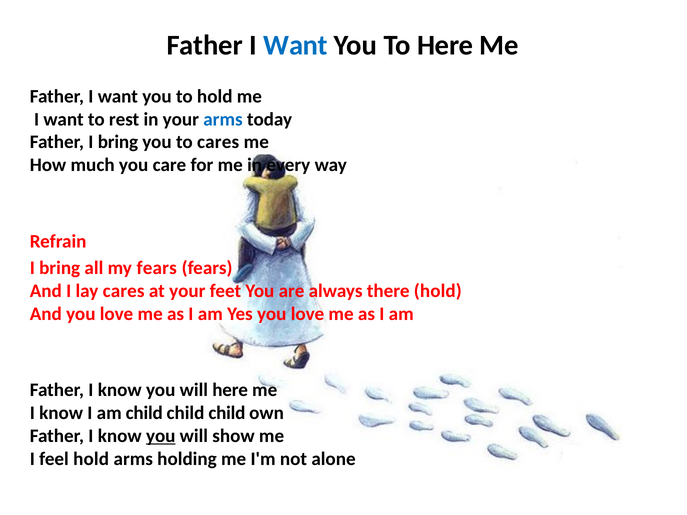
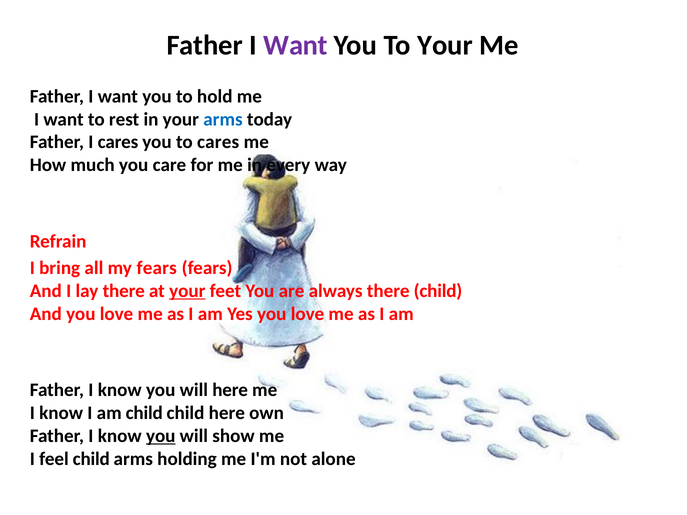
Want at (296, 45) colour: blue -> purple
To Here: Here -> Your
Father I bring: bring -> cares
lay cares: cares -> there
your at (187, 291) underline: none -> present
there hold: hold -> child
child at (227, 413): child -> here
feel hold: hold -> child
